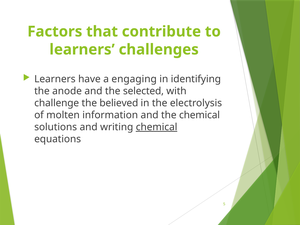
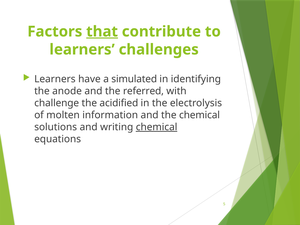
that underline: none -> present
engaging: engaging -> simulated
selected: selected -> referred
believed: believed -> acidified
